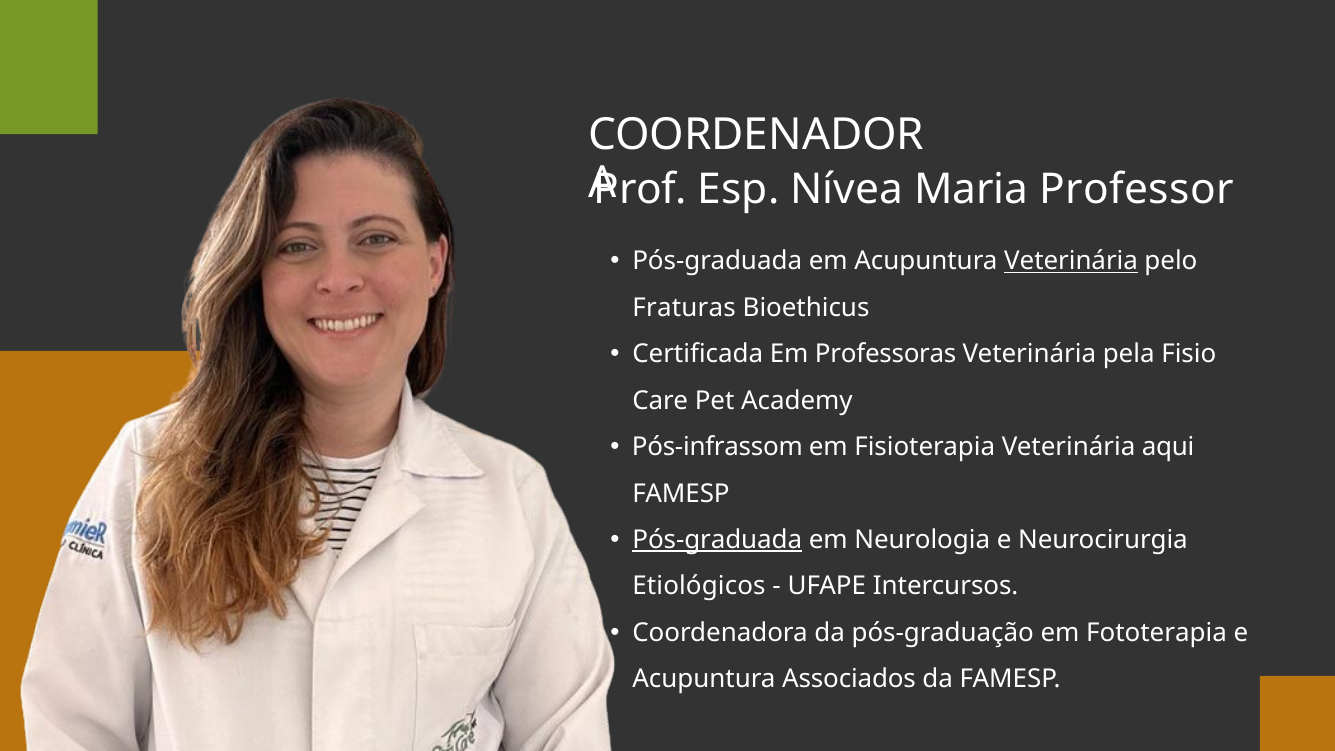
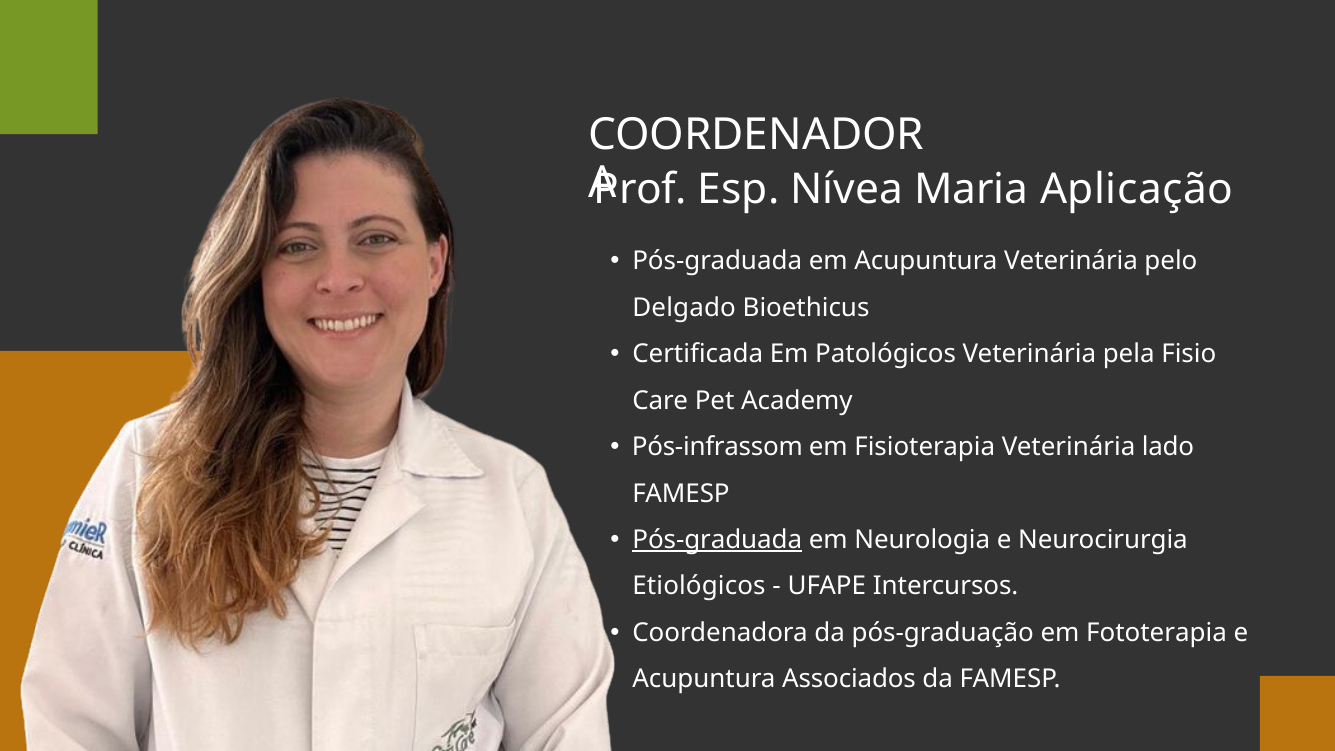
Professor: Professor -> Aplicação
Veterinária at (1071, 261) underline: present -> none
Fraturas: Fraturas -> Delgado
Professoras: Professoras -> Patológicos
aqui: aqui -> lado
